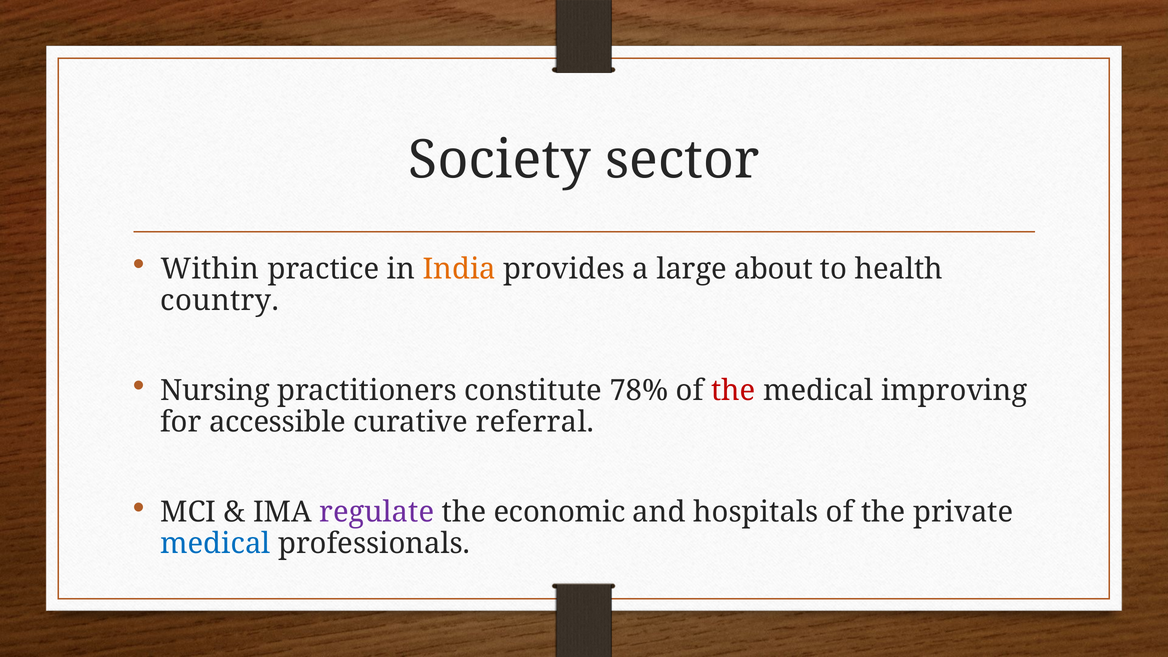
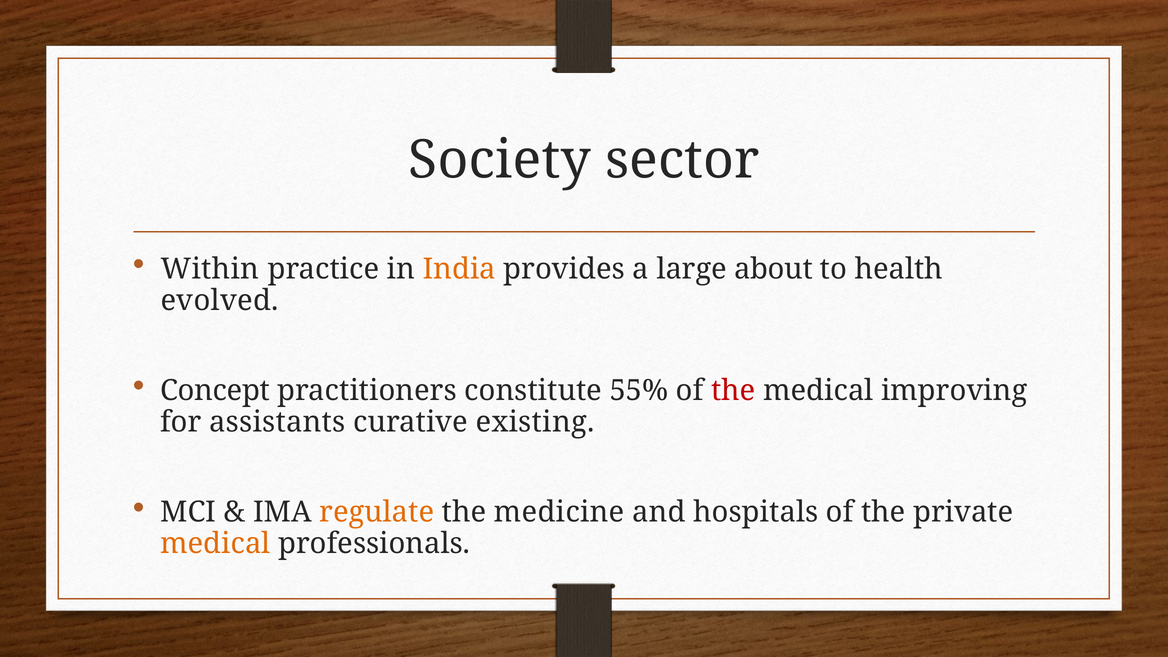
country: country -> evolved
Nursing: Nursing -> Concept
78%: 78% -> 55%
accessible: accessible -> assistants
referral: referral -> existing
regulate colour: purple -> orange
economic: economic -> medicine
medical at (215, 544) colour: blue -> orange
